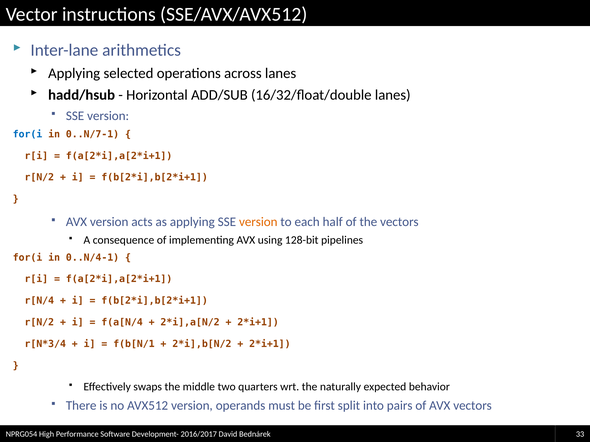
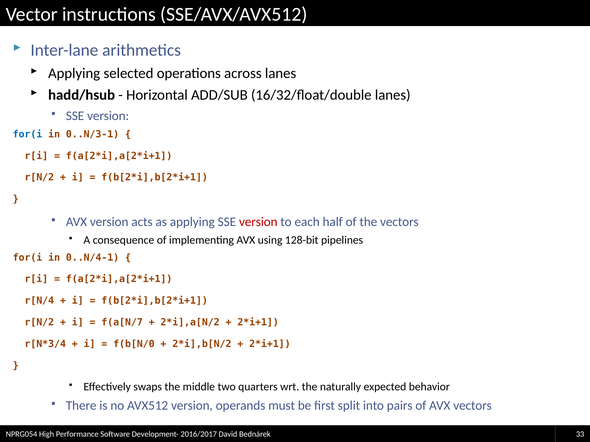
0..N/7-1: 0..N/7-1 -> 0..N/3-1
version at (258, 222) colour: orange -> red
f(a[N/4: f(a[N/4 -> f(a[N/7
f(b[N/1: f(b[N/1 -> f(b[N/0
